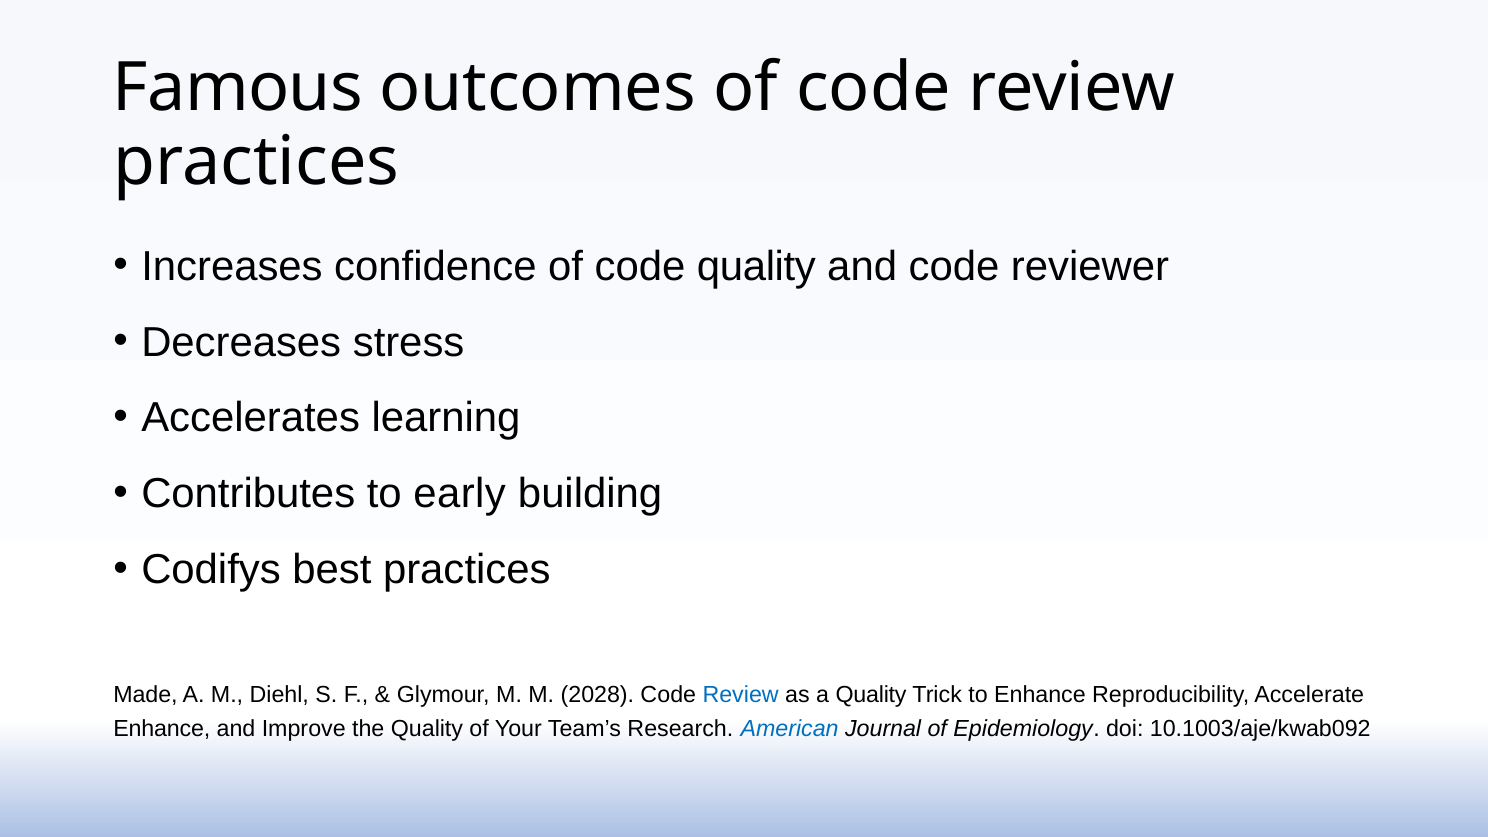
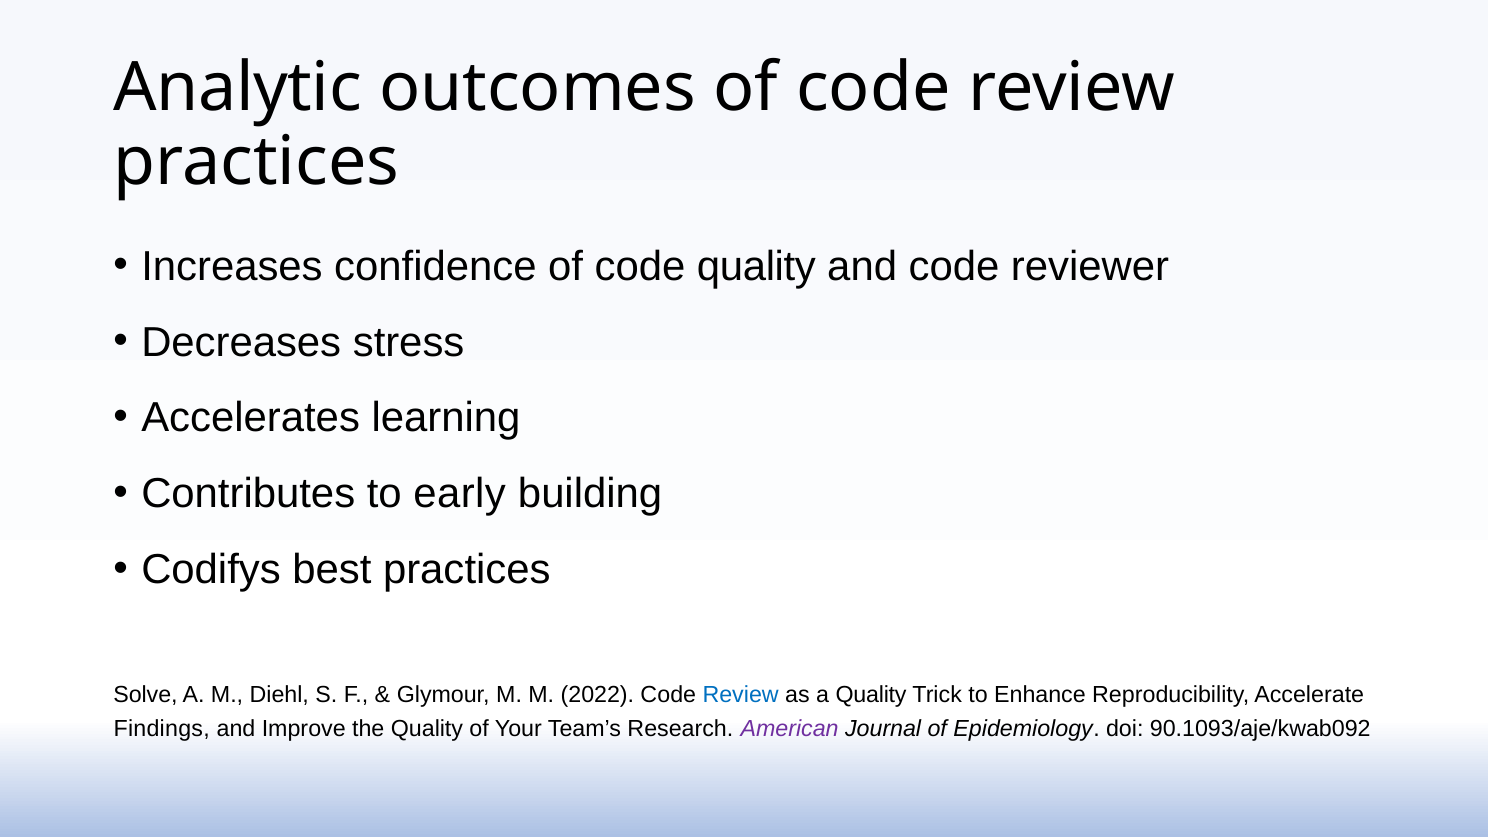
Famous: Famous -> Analytic
Made: Made -> Solve
2028: 2028 -> 2022
Enhance at (162, 729): Enhance -> Findings
American colour: blue -> purple
10.1003/aje/kwab092: 10.1003/aje/kwab092 -> 90.1093/aje/kwab092
